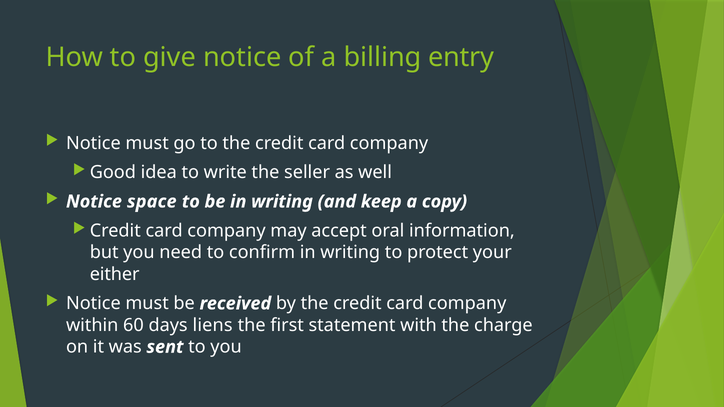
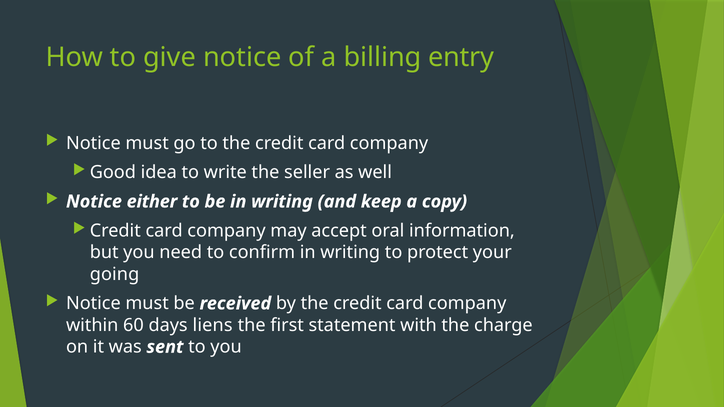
space: space -> either
either: either -> going
